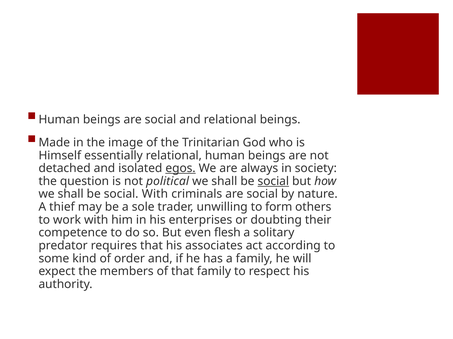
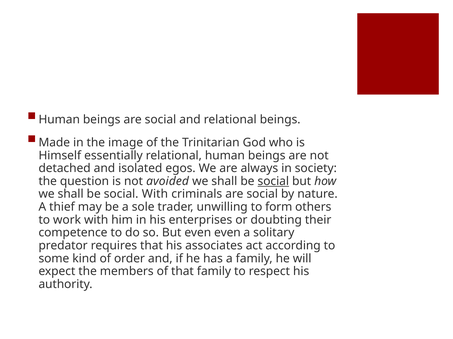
egos underline: present -> none
political: political -> avoided
even flesh: flesh -> even
